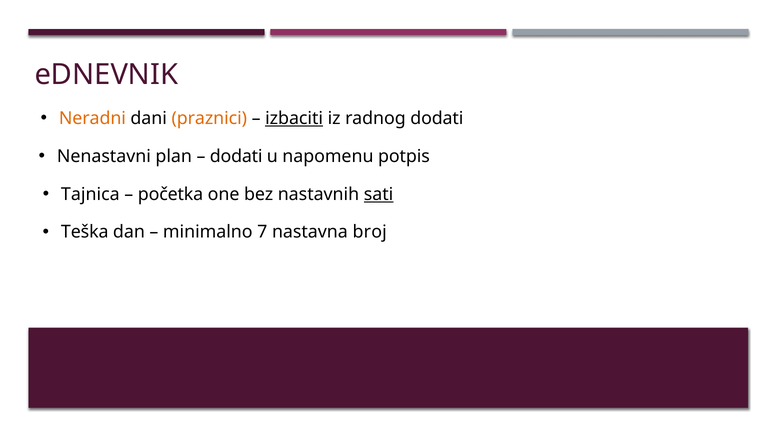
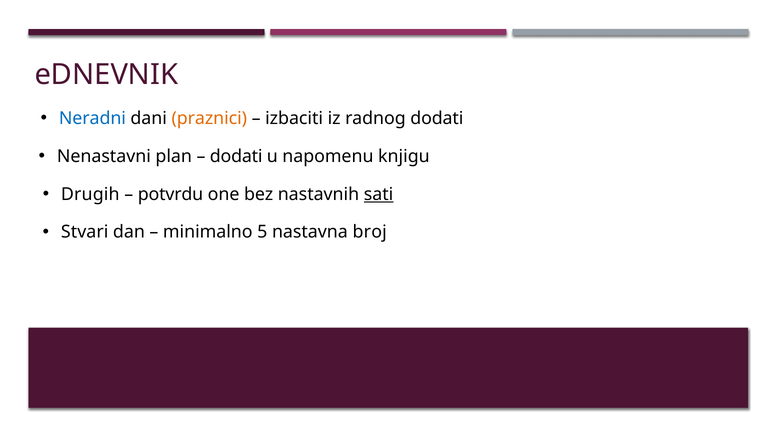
Neradni colour: orange -> blue
izbaciti underline: present -> none
potpis: potpis -> knjigu
Tajnica: Tajnica -> Drugih
početka: početka -> potvrdu
Teška: Teška -> Stvari
7: 7 -> 5
